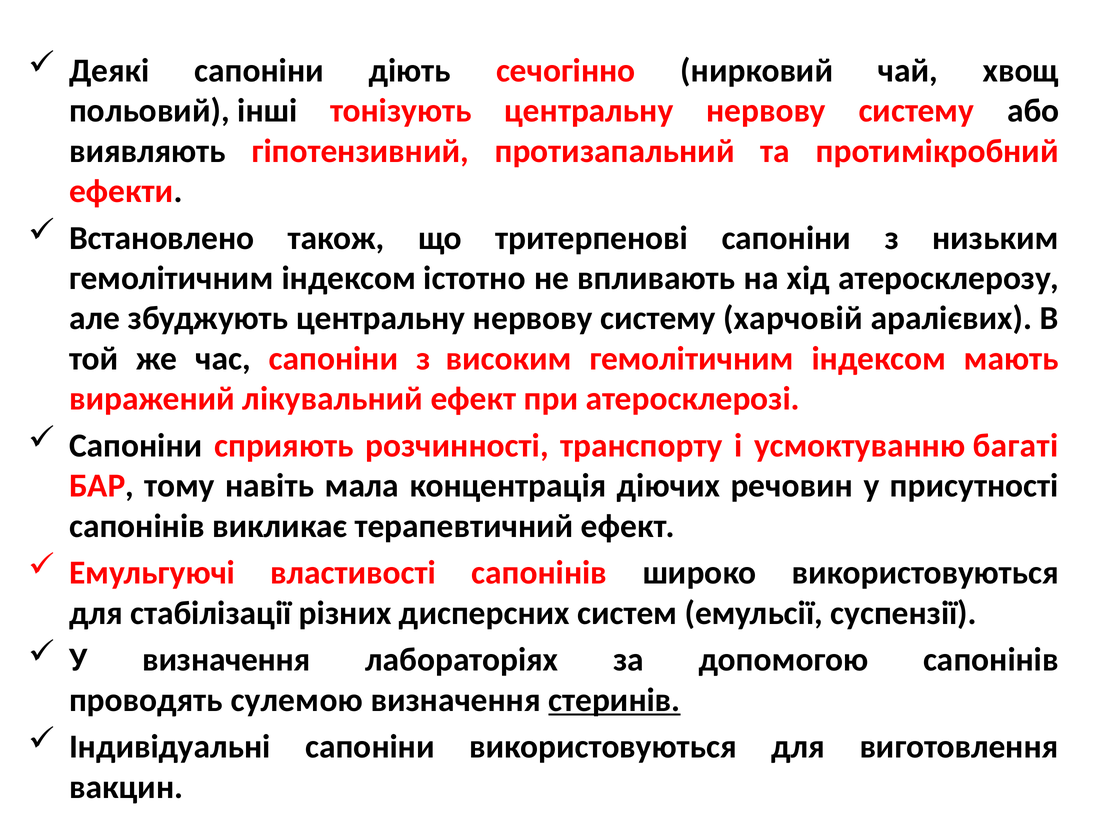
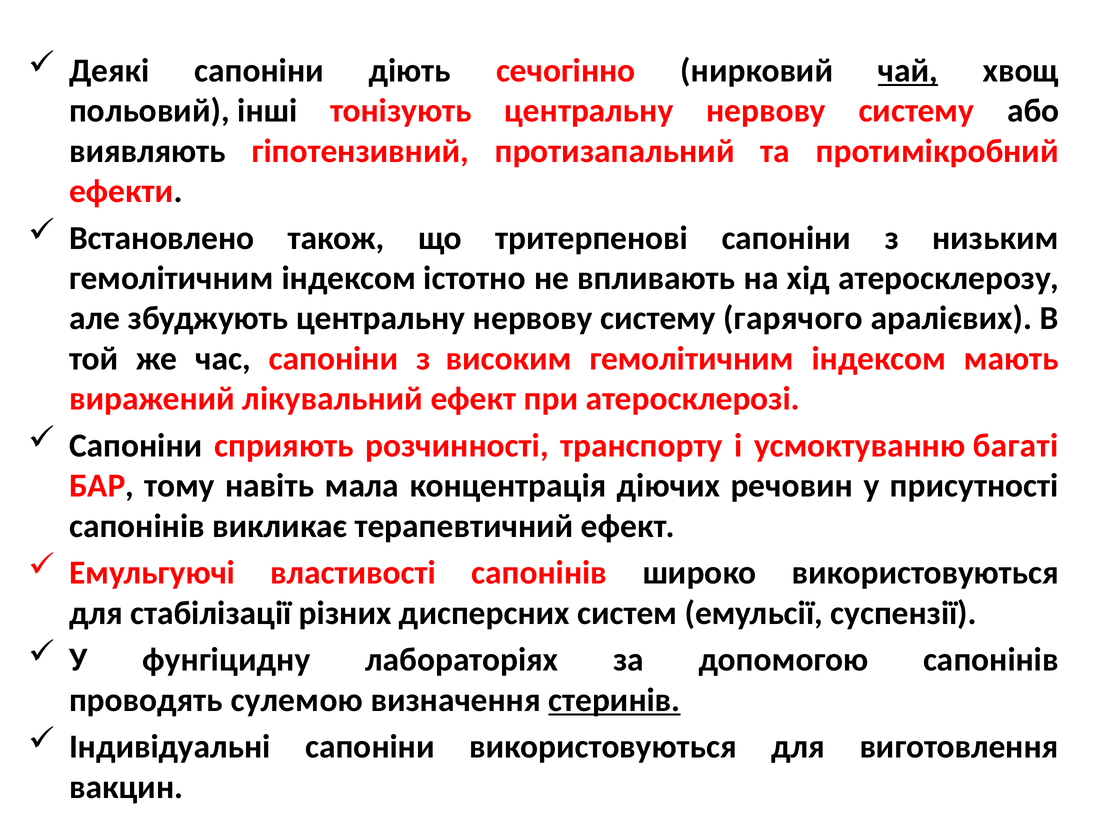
чай underline: none -> present
харчовій: харчовій -> гарячого
У визначення: визначення -> фунгіцидну
